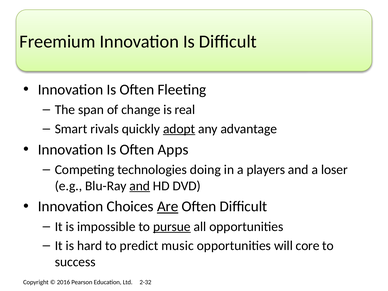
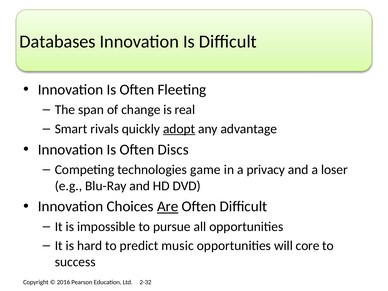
Freemium: Freemium -> Databases
Apps: Apps -> Discs
doing: doing -> game
players: players -> privacy
and at (140, 186) underline: present -> none
pursue underline: present -> none
